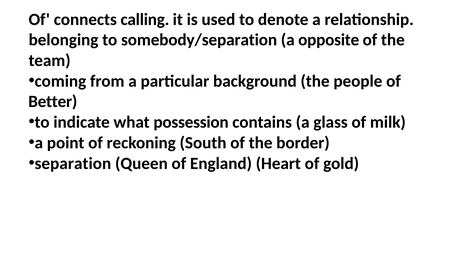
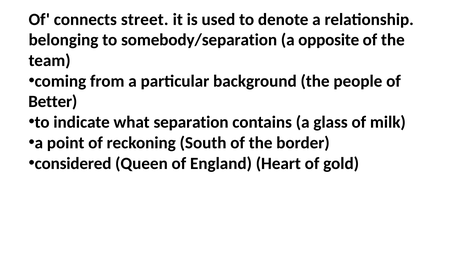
calling: calling -> street
possession: possession -> separation
separation: separation -> considered
